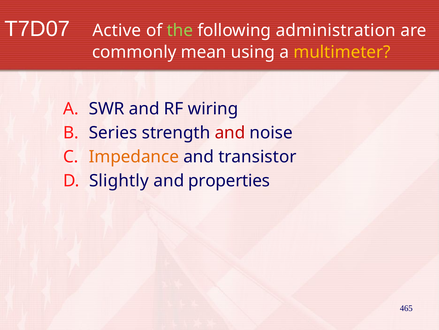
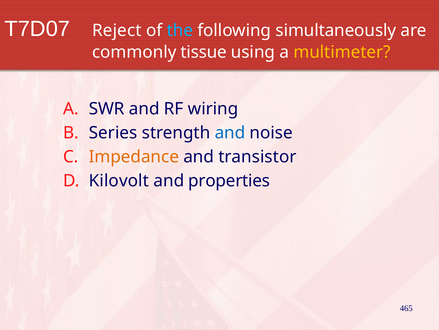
Active: Active -> Reject
the colour: light green -> light blue
administration: administration -> simultaneously
mean: mean -> tissue
and at (230, 133) colour: red -> blue
Slightly: Slightly -> Kilovolt
